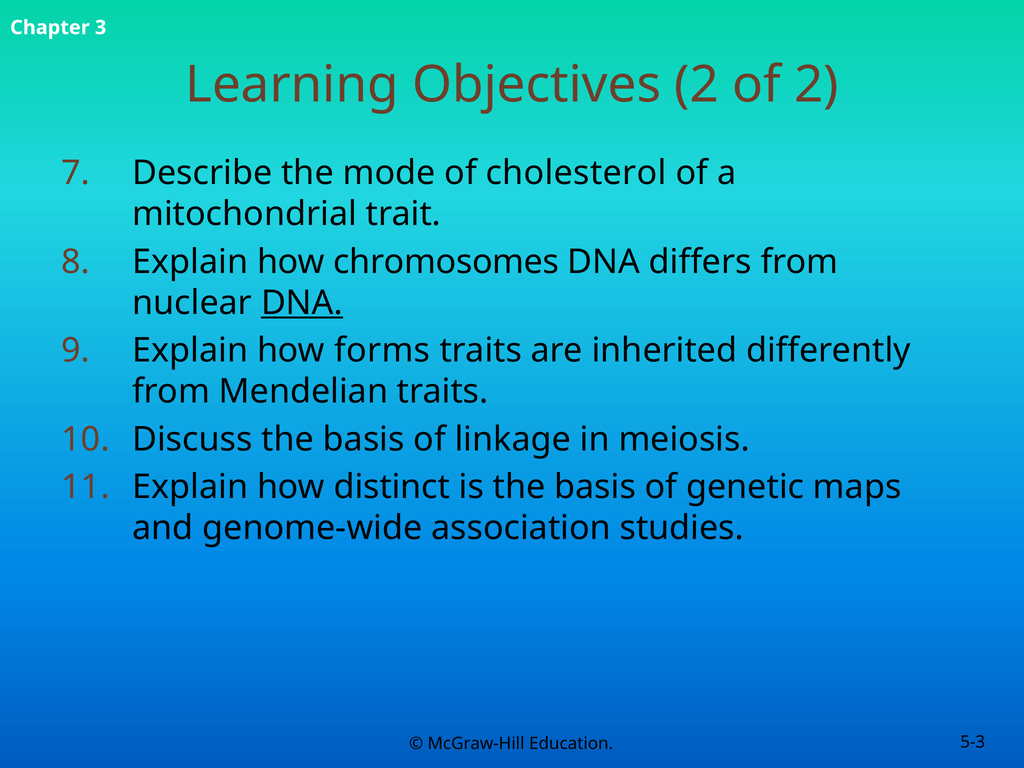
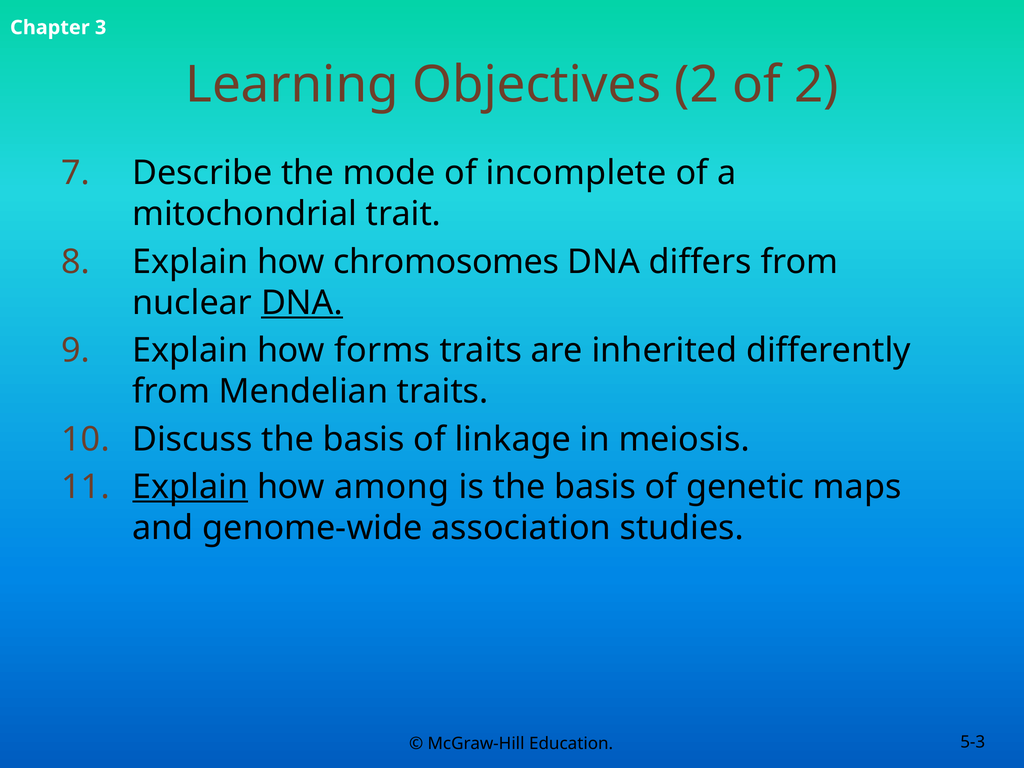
cholesterol: cholesterol -> incomplete
Explain at (190, 487) underline: none -> present
distinct: distinct -> among
